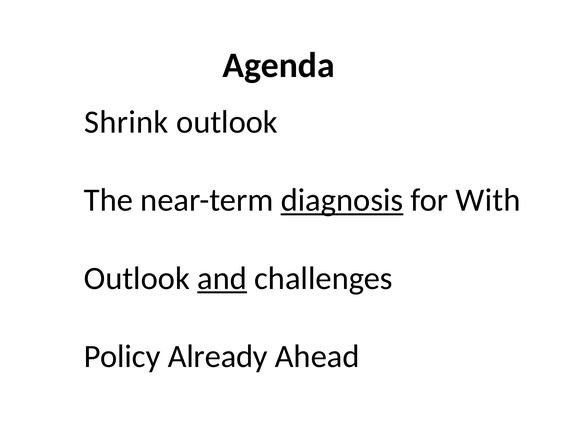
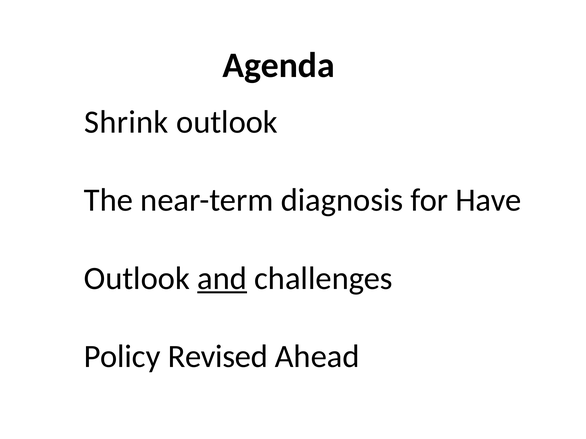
diagnosis underline: present -> none
With: With -> Have
Already: Already -> Revised
